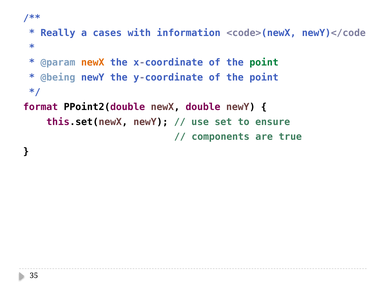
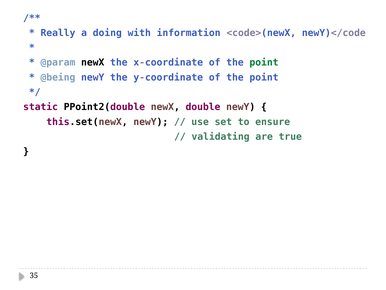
cases: cases -> doing
newX at (93, 62) colour: orange -> black
format: format -> static
components: components -> validating
